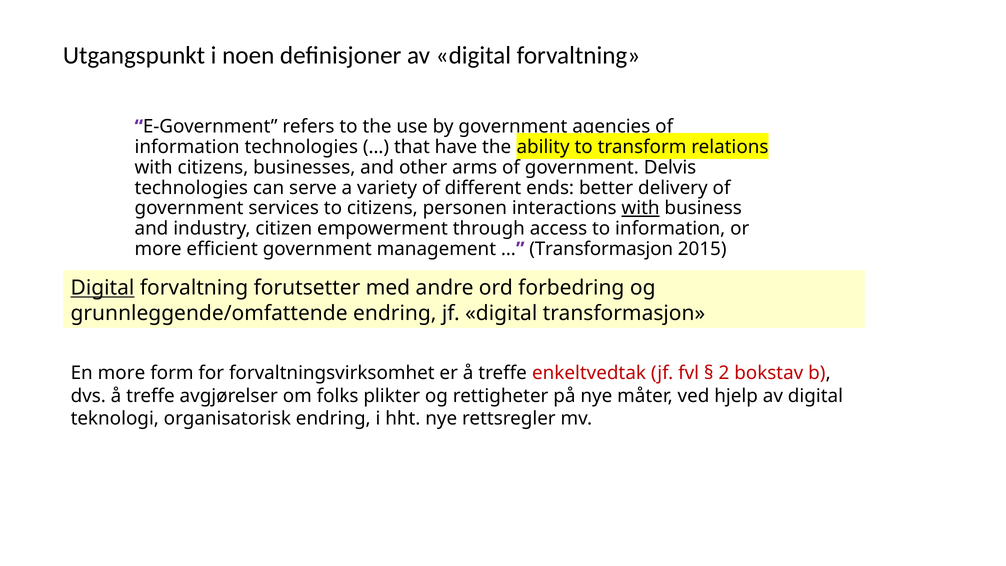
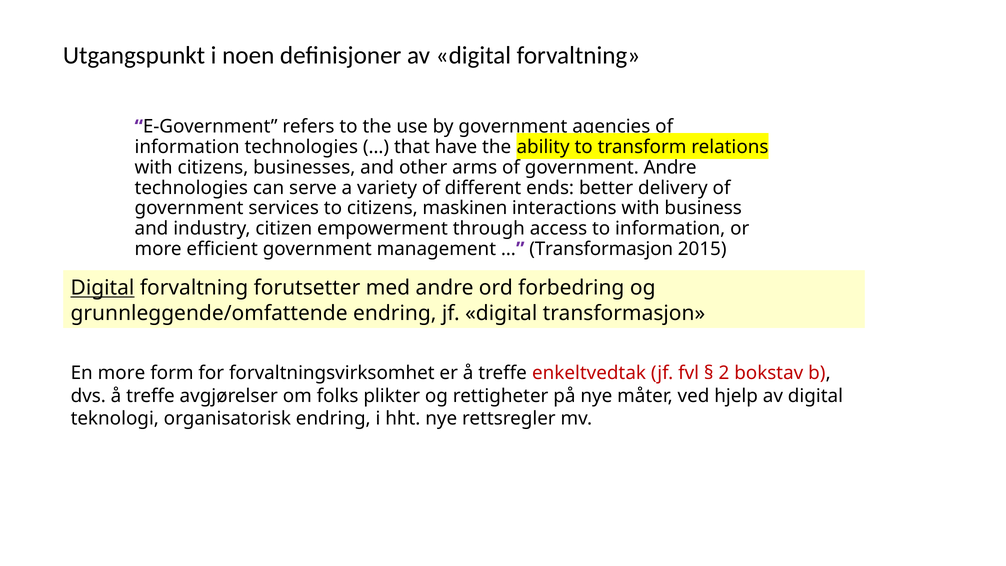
government Delvis: Delvis -> Andre
personen: personen -> maskinen
with at (641, 208) underline: present -> none
